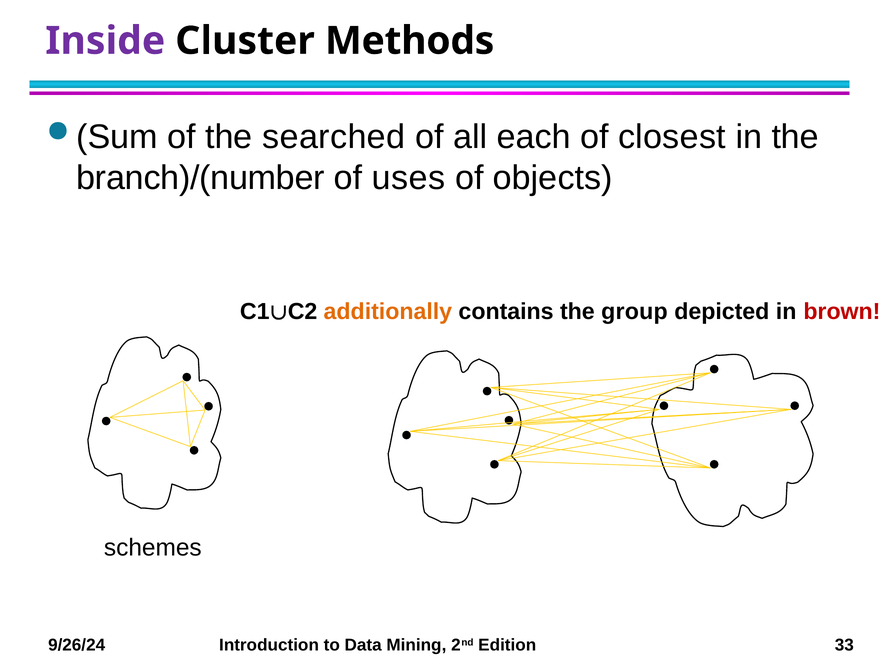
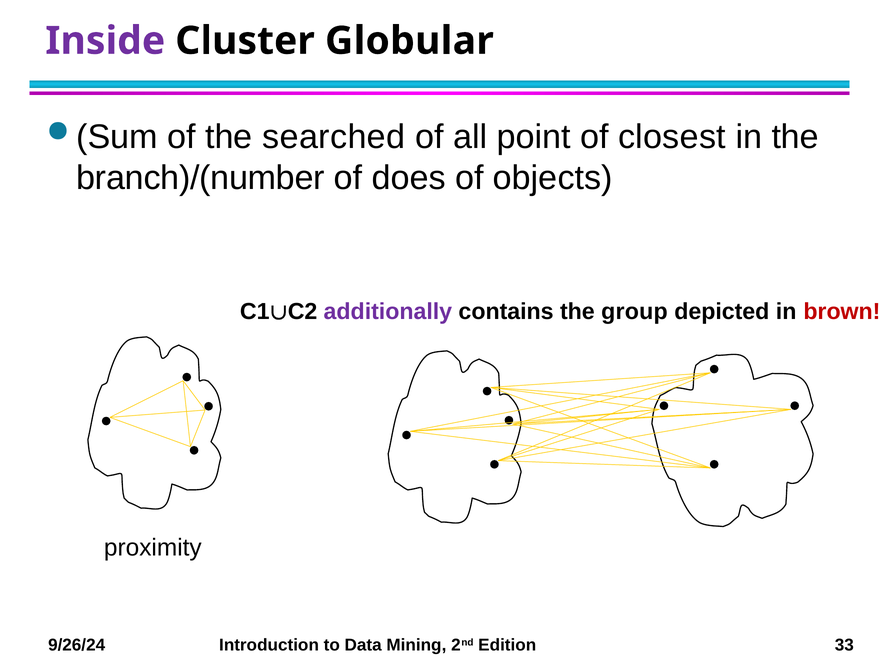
Methods: Methods -> Globular
each: each -> point
uses: uses -> does
additionally colour: orange -> purple
schemes: schemes -> proximity
